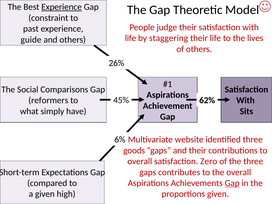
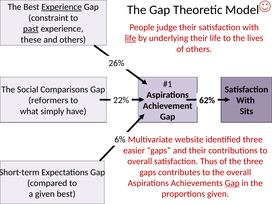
past underline: none -> present
life at (131, 38) underline: none -> present
staggering: staggering -> underlying
guide: guide -> these
45%: 45% -> 22%
goods: goods -> easier
Zero: Zero -> Thus
given high: high -> best
